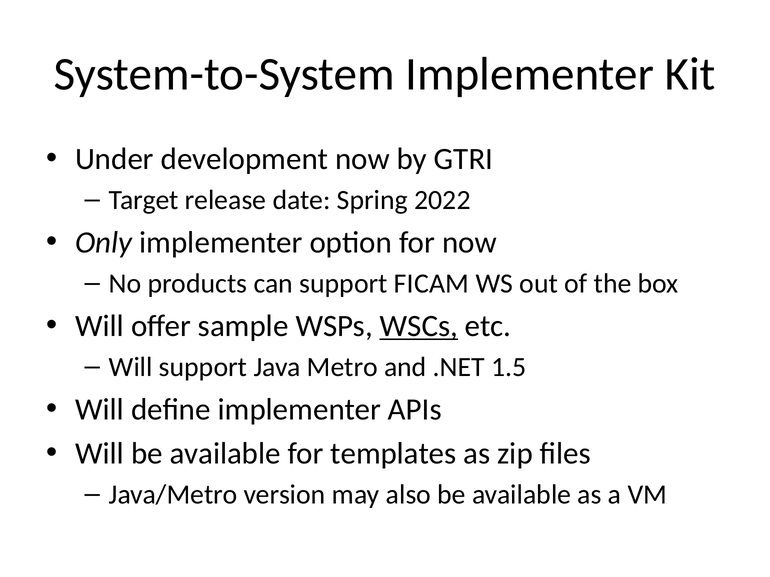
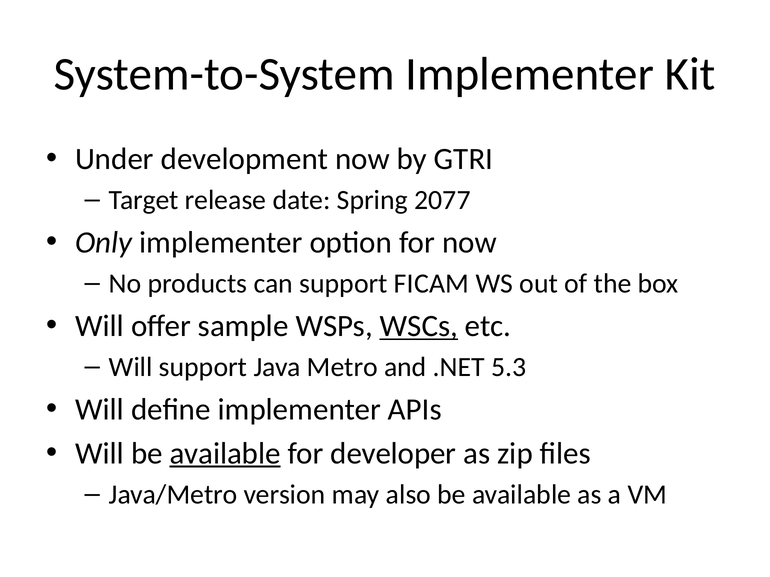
2022: 2022 -> 2077
1.5: 1.5 -> 5.3
available at (225, 454) underline: none -> present
templates: templates -> developer
